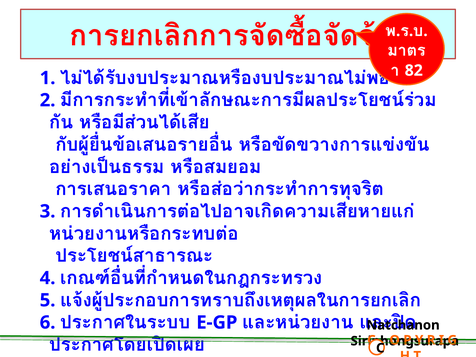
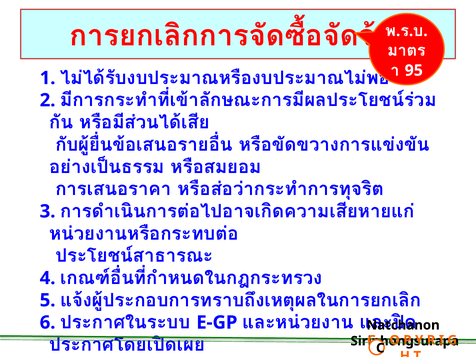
82: 82 -> 95
